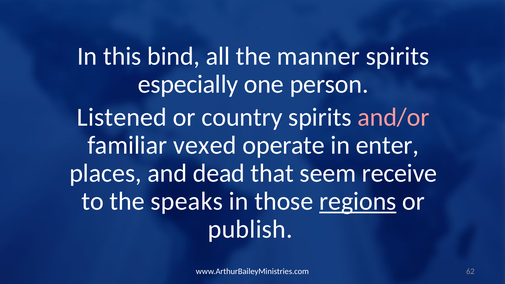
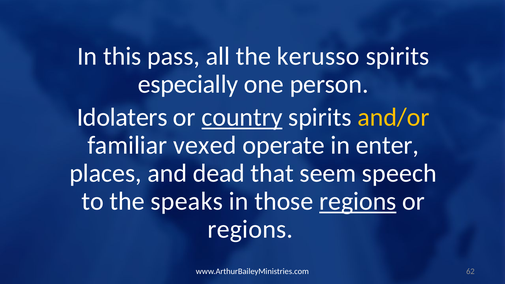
bind: bind -> pass
manner: manner -> kerusso
Listened: Listened -> Idolaters
country underline: none -> present
and/or colour: pink -> yellow
receive: receive -> speech
publish at (250, 229): publish -> regions
